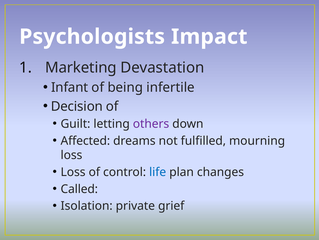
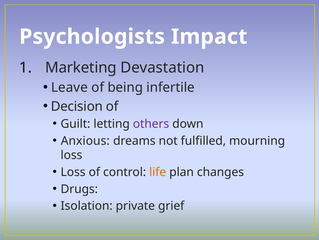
Infant: Infant -> Leave
Affected: Affected -> Anxious
life colour: blue -> orange
Called: Called -> Drugs
